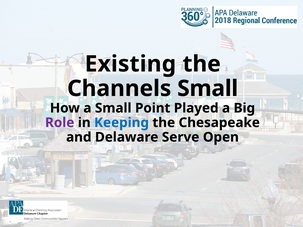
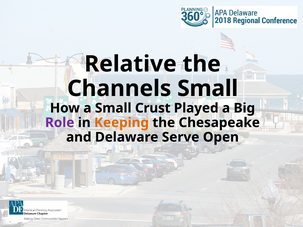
Existing: Existing -> Relative
Point: Point -> Crust
Keeping colour: blue -> orange
